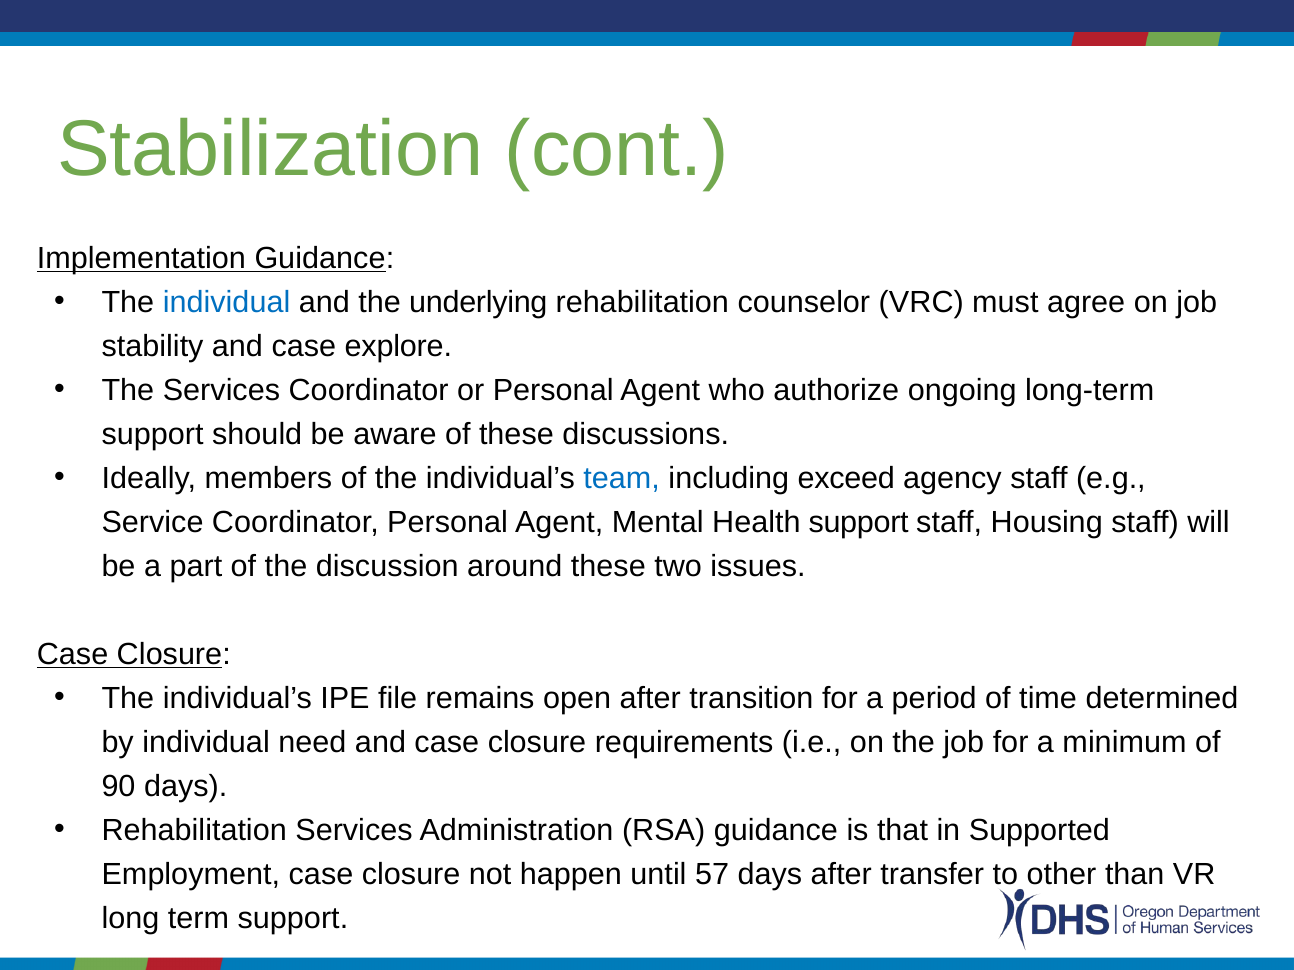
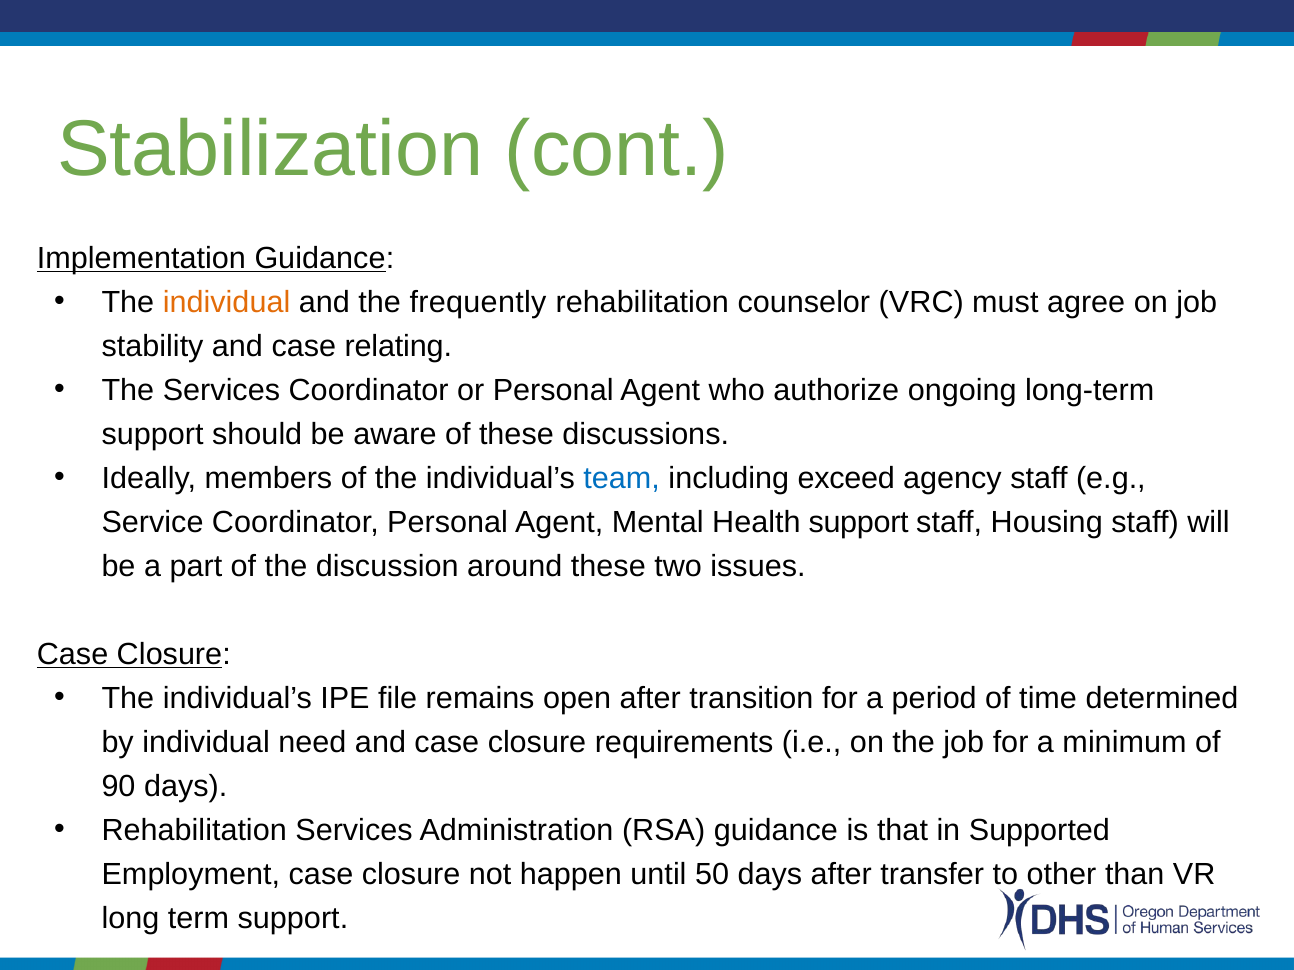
individual at (227, 302) colour: blue -> orange
underlying: underlying -> frequently
explore: explore -> relating
57: 57 -> 50
